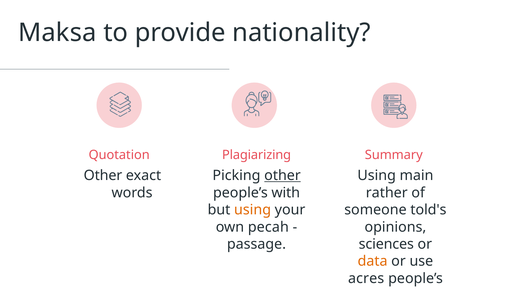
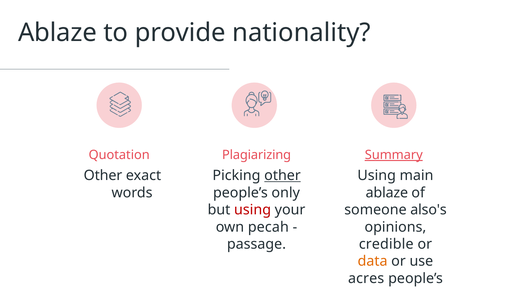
Maksa at (57, 33): Maksa -> Ablaze
Summary at (394, 155) underline: none -> present
with: with -> only
rather at (387, 192): rather -> ablaze
using at (253, 210) colour: orange -> red
told's: told's -> also's
sciences: sciences -> credible
